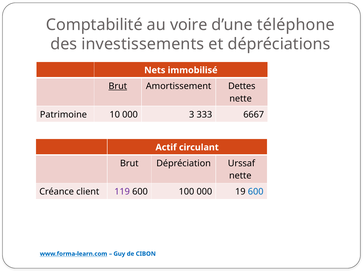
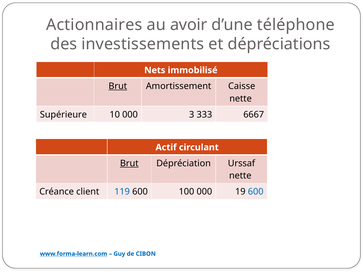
Comptabilité: Comptabilité -> Actionnaires
voire: voire -> avoir
Dettes: Dettes -> Caisse
Patrimoine: Patrimoine -> Supérieure
Brut at (129, 163) underline: none -> present
119 colour: purple -> blue
